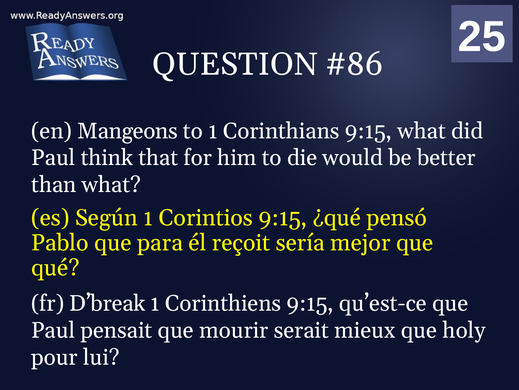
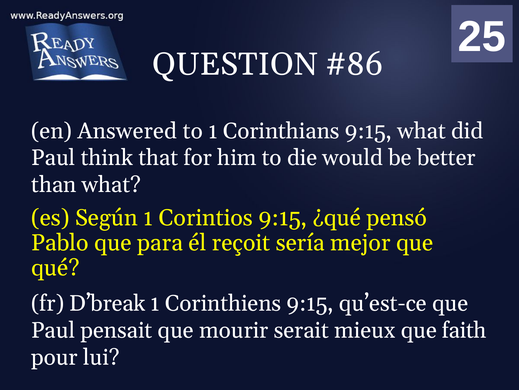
Mangeons: Mangeons -> Answered
holy: holy -> faith
